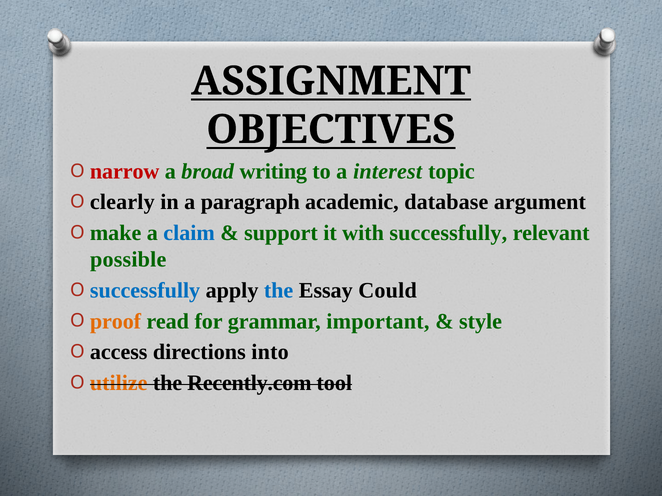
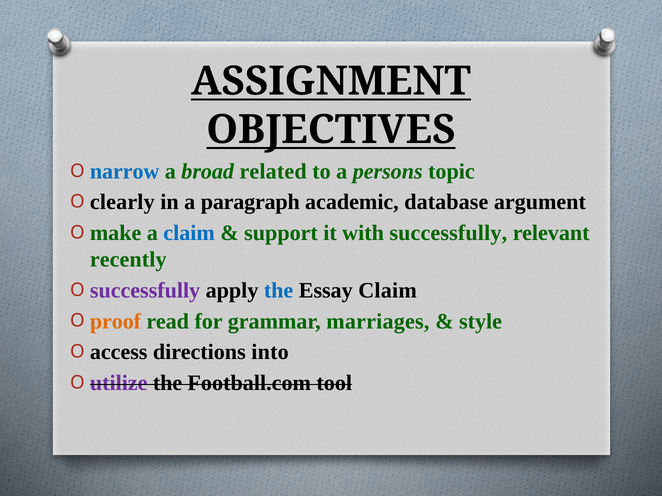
narrow colour: red -> blue
writing: writing -> related
interest: interest -> persons
possible: possible -> recently
successfully at (145, 291) colour: blue -> purple
Essay Could: Could -> Claim
important: important -> marriages
utilize colour: orange -> purple
Recently.com: Recently.com -> Football.com
